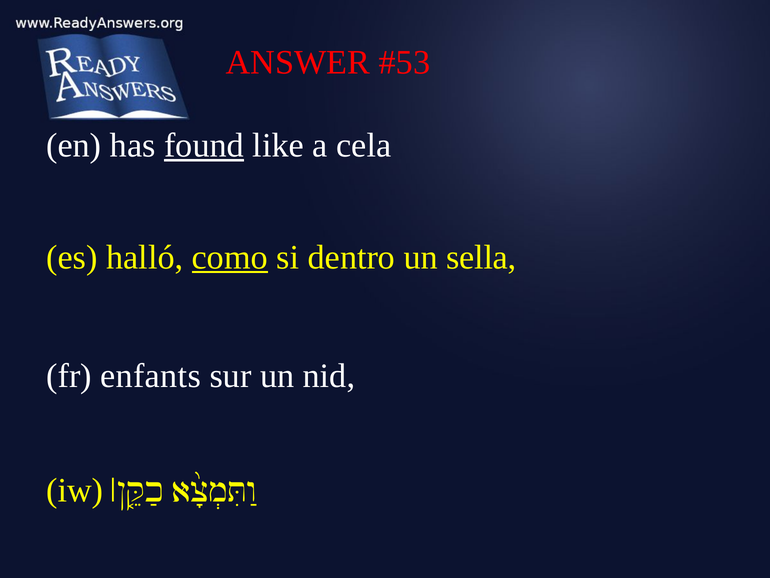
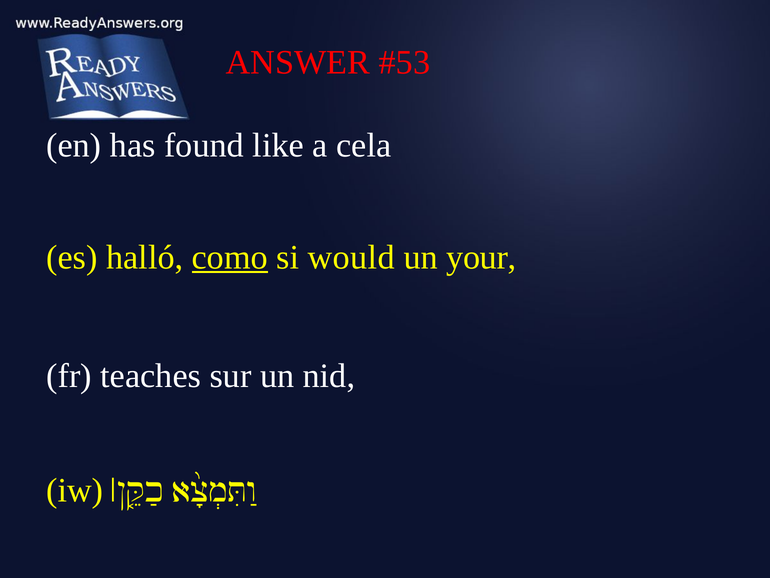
found underline: present -> none
dentro: dentro -> would
sella: sella -> your
enfants: enfants -> teaches
